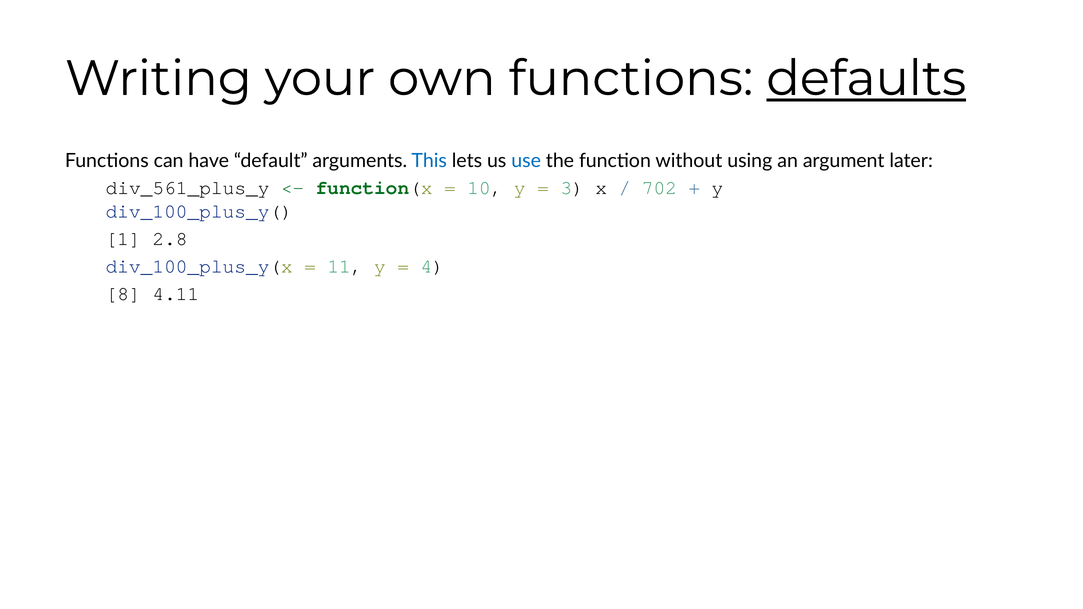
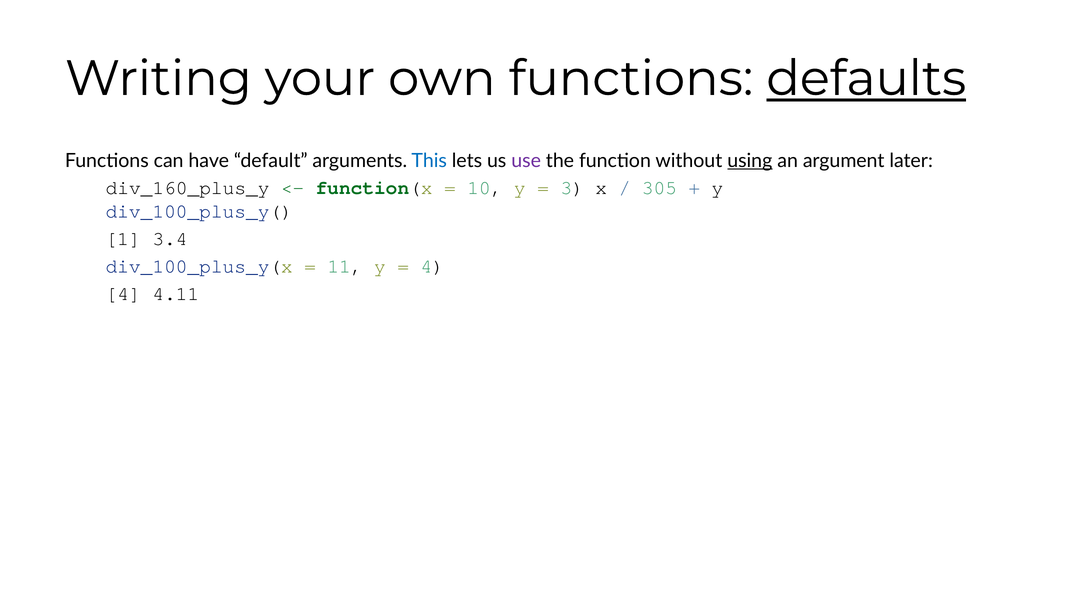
use colour: blue -> purple
using underline: none -> present
div_561_plus_y: div_561_plus_y -> div_160_plus_y
702: 702 -> 305
2.8: 2.8 -> 3.4
8 at (123, 294): 8 -> 4
